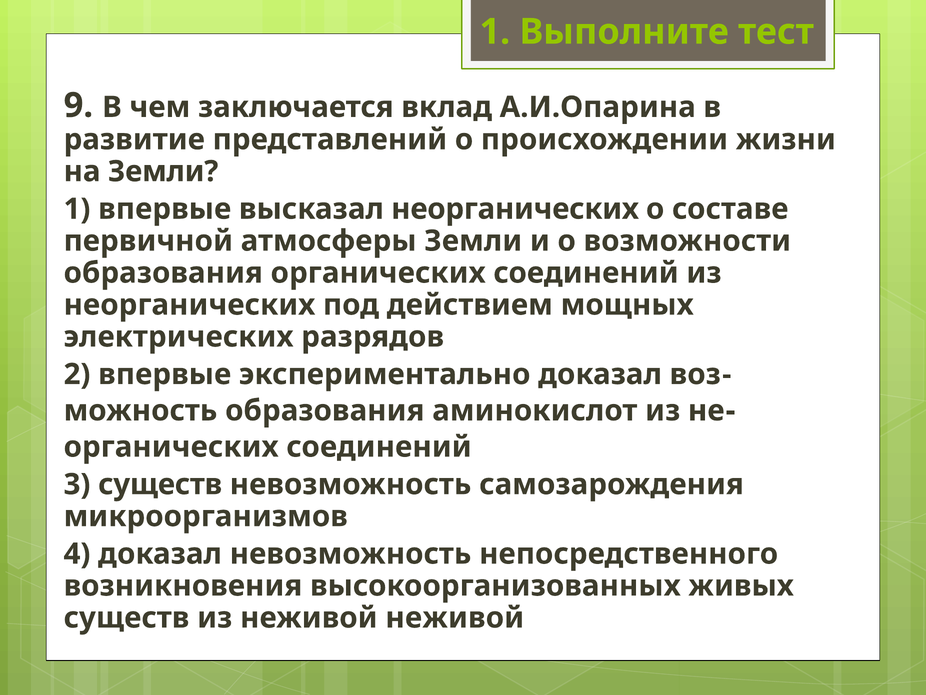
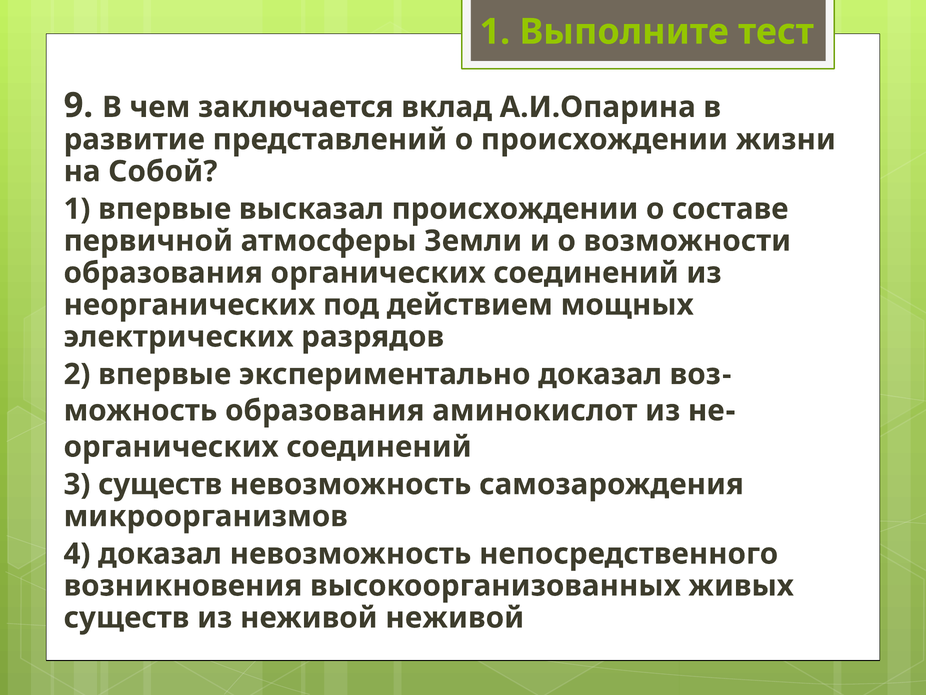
на Земли: Земли -> Собой
высказал неорганических: неорганических -> происхождении
